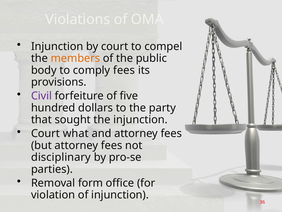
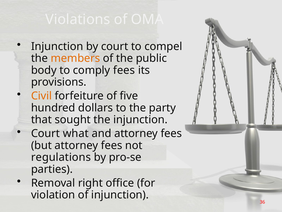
Civil colour: purple -> orange
disciplinary: disciplinary -> regulations
form: form -> right
